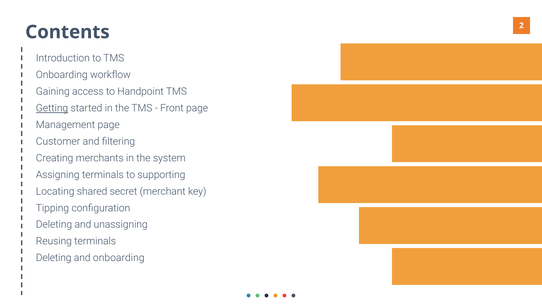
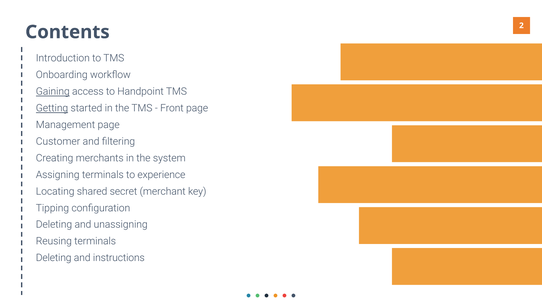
Gaining underline: none -> present
supporting: supporting -> experience
and onboarding: onboarding -> instructions
